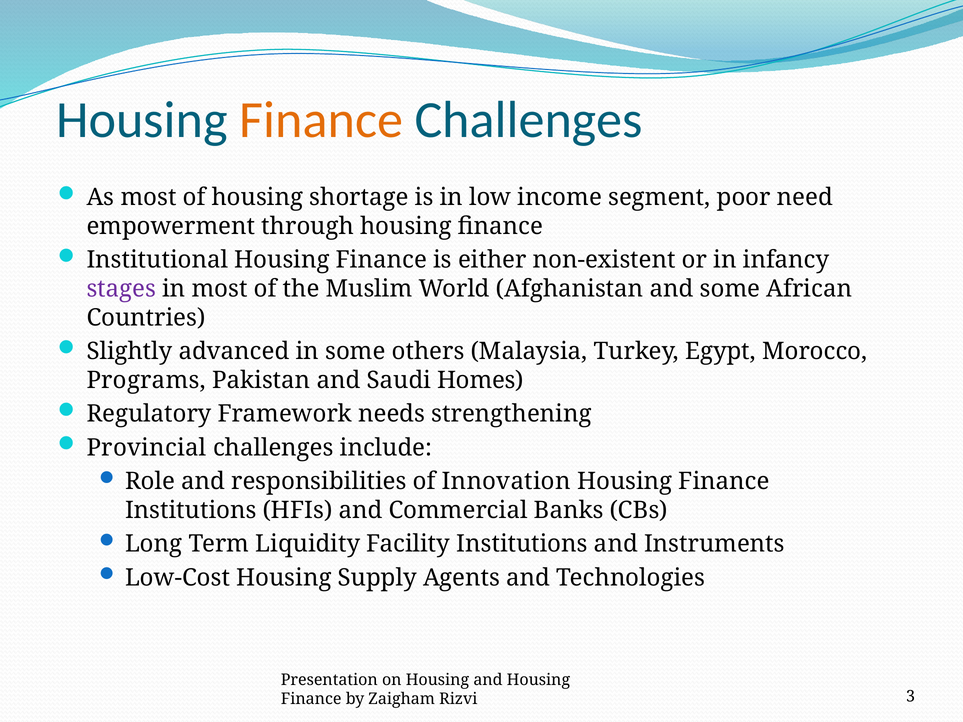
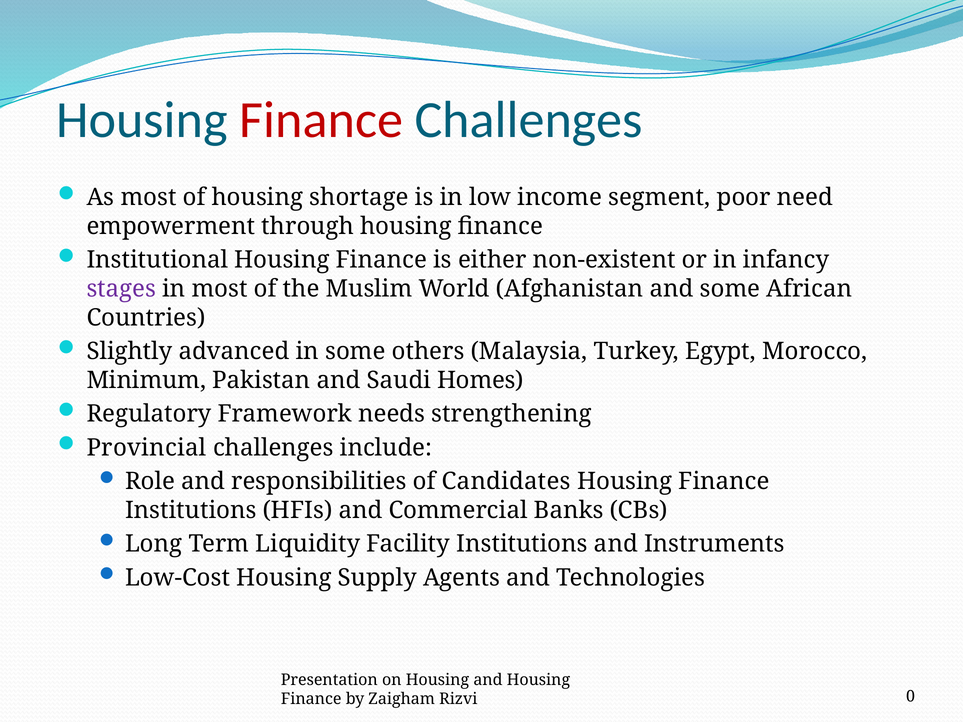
Finance at (321, 120) colour: orange -> red
Programs: Programs -> Minimum
Innovation: Innovation -> Candidates
3: 3 -> 0
